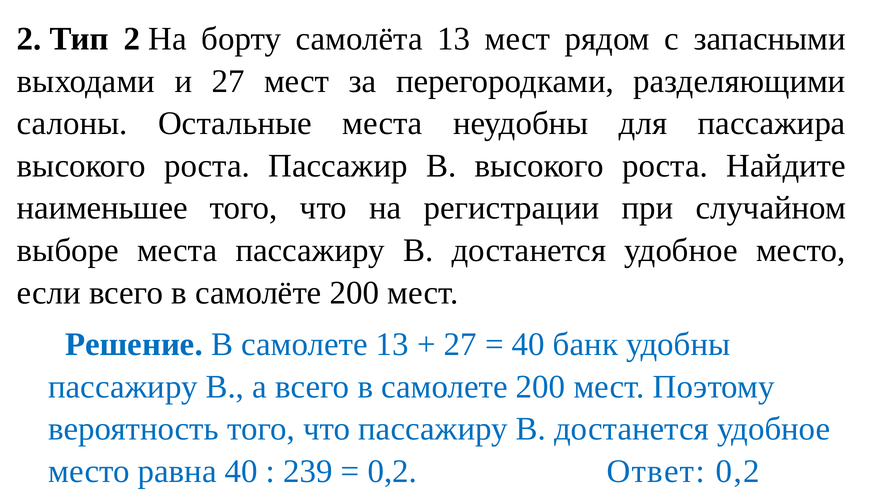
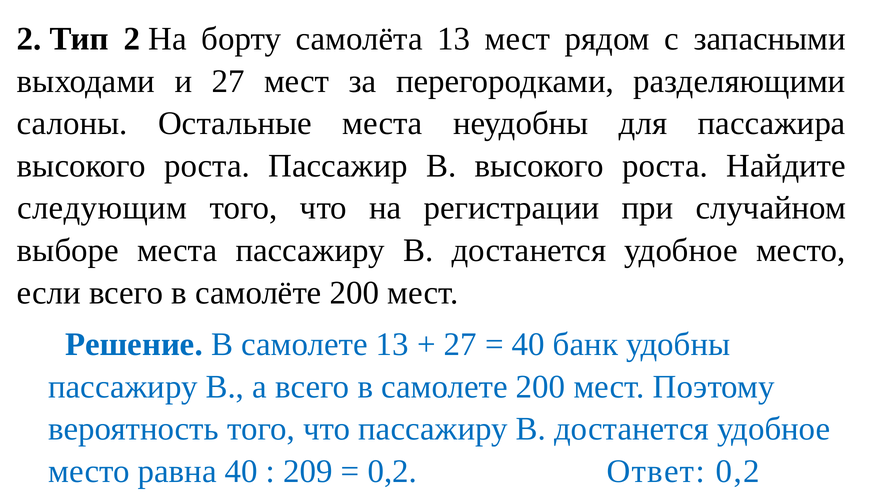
наименьшее: наименьшее -> следующим
239: 239 -> 209
